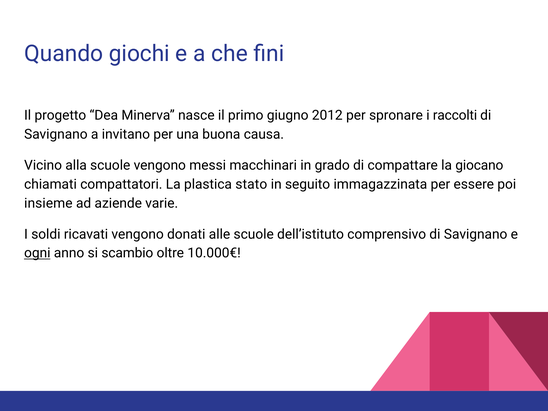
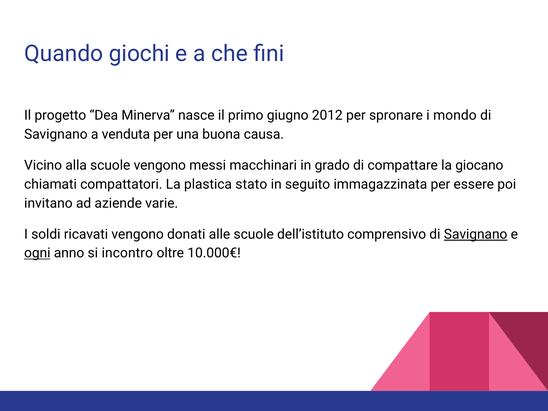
raccolti: raccolti -> mondo
invitano: invitano -> venduta
insieme: insieme -> invitano
Savignano at (476, 234) underline: none -> present
scambio: scambio -> incontro
